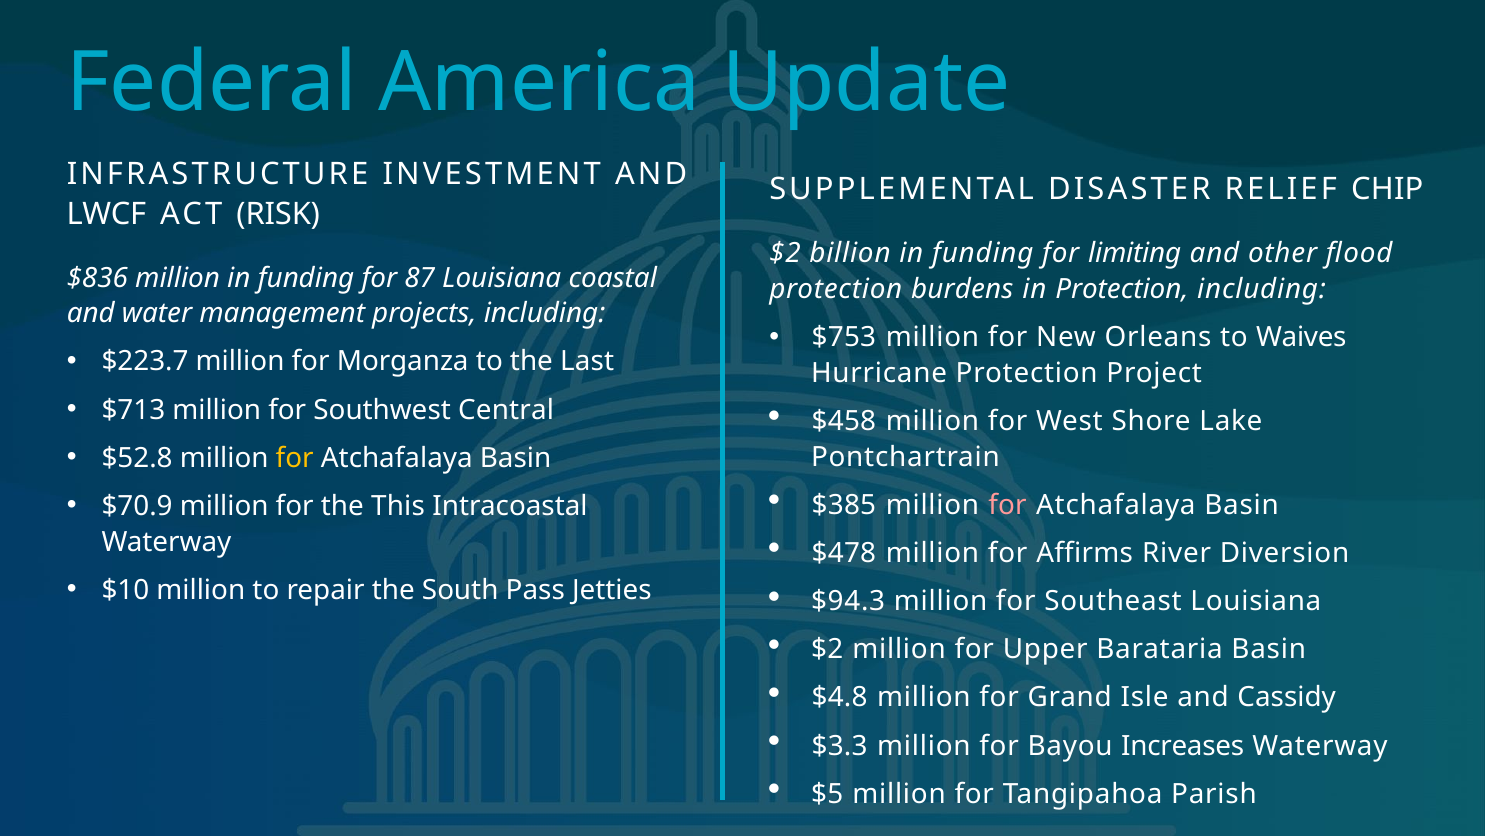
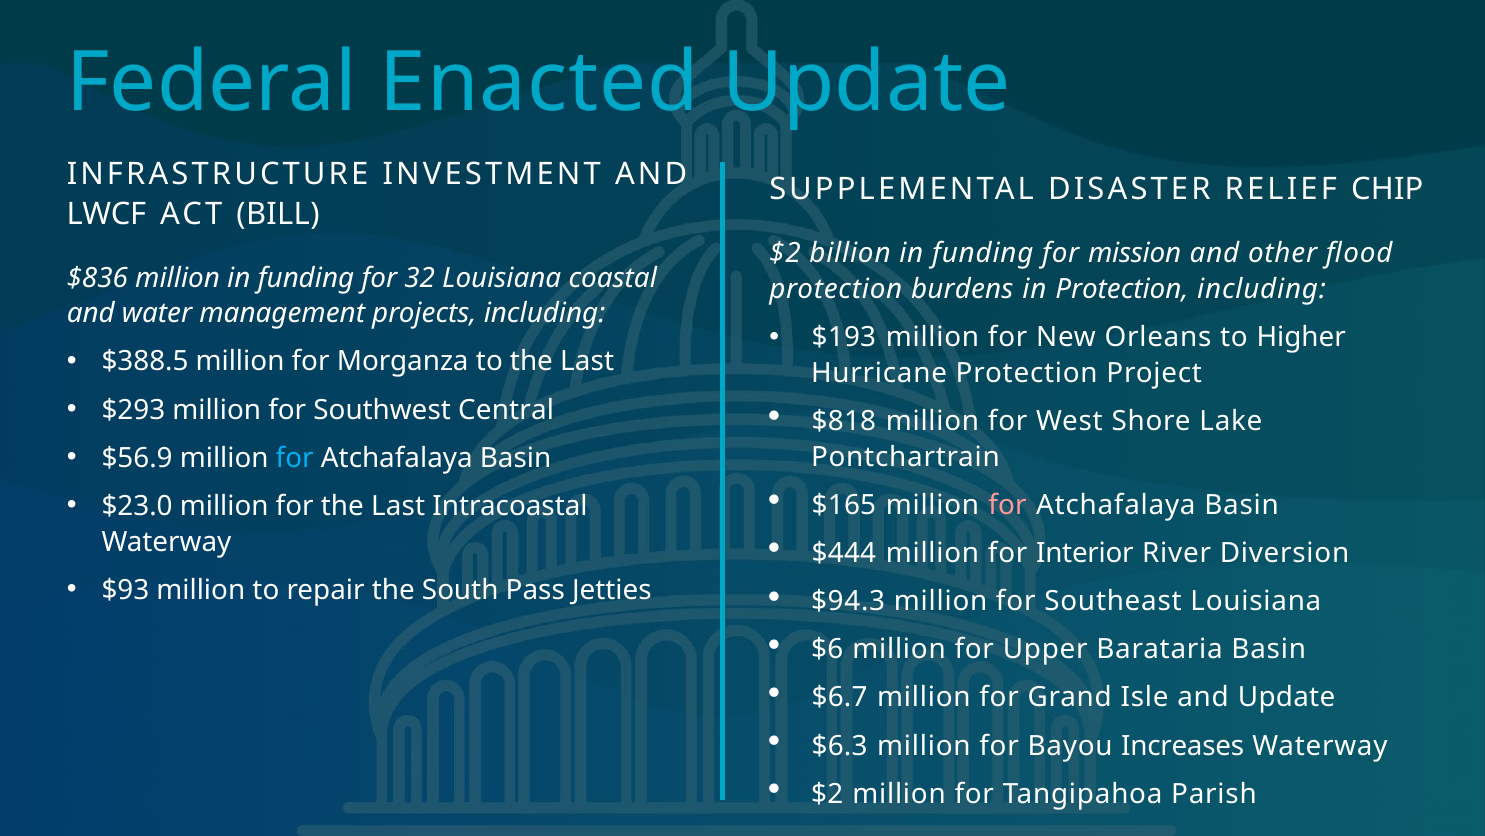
America: America -> Enacted
RISK: RISK -> BILL
limiting: limiting -> mission
87: 87 -> 32
$753: $753 -> $193
Waives: Waives -> Higher
$223.7: $223.7 -> $388.5
$713: $713 -> $293
$458: $458 -> $818
$52.8: $52.8 -> $56.9
for at (295, 458) colour: yellow -> light blue
$385: $385 -> $165
$70.9: $70.9 -> $23.0
for the This: This -> Last
$478: $478 -> $444
Affirms: Affirms -> Interior
$10: $10 -> $93
$2 at (827, 649): $2 -> $6
$4.8: $4.8 -> $6.7
and Cassidy: Cassidy -> Update
$3.3: $3.3 -> $6.3
$5 at (827, 793): $5 -> $2
